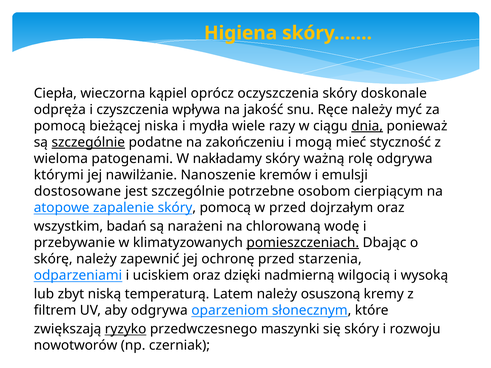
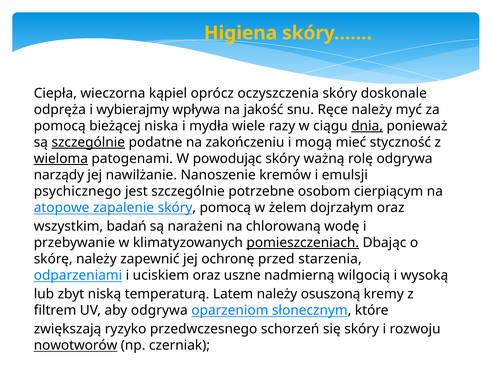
czyszczenia: czyszczenia -> wybierajmy
wieloma underline: none -> present
nakładamy: nakładamy -> powodując
którymi: którymi -> narządy
dostosowane: dostosowane -> psychicznego
w przed: przed -> żelem
dzięki: dzięki -> uszne
ryzyko underline: present -> none
maszynki: maszynki -> schorzeń
nowotworów underline: none -> present
